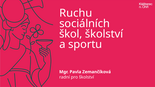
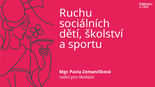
škol: škol -> dětí
